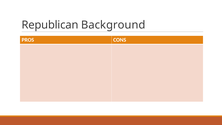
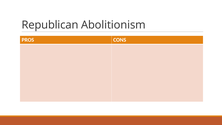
Background: Background -> Abolitionism
